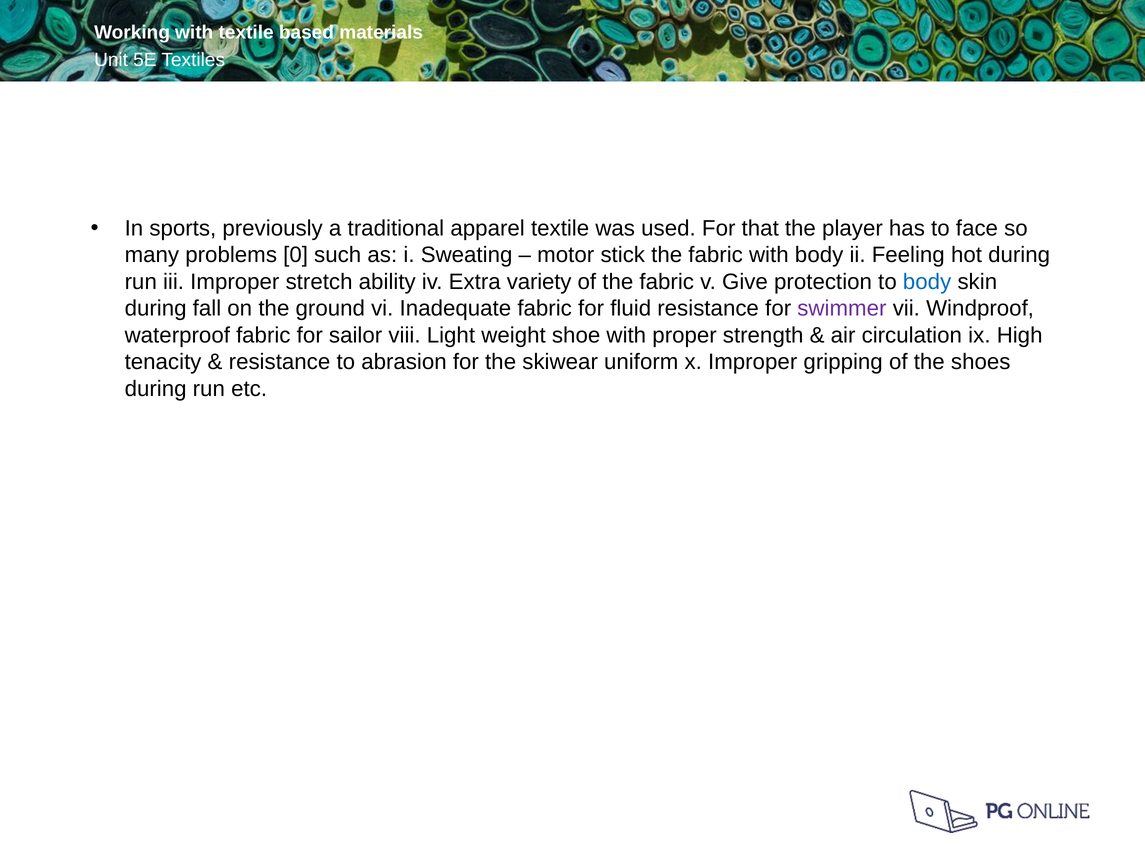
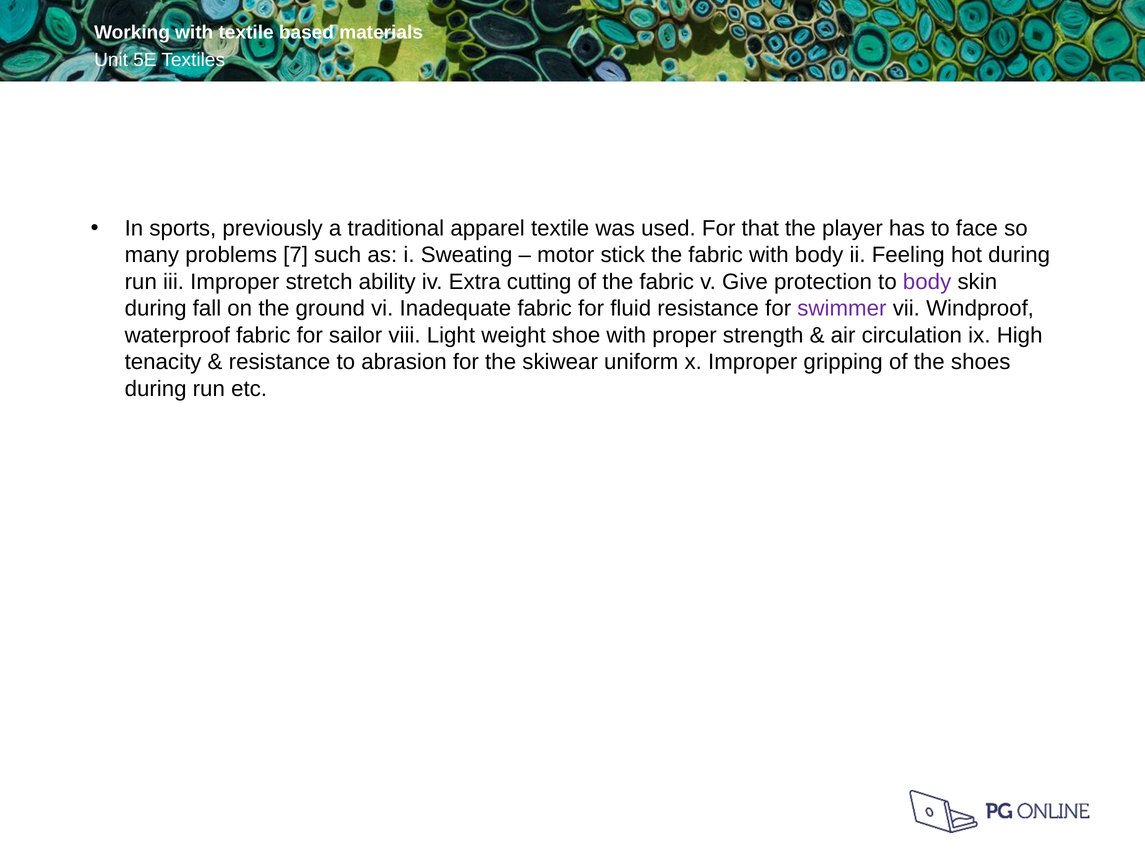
0: 0 -> 7
variety: variety -> cutting
body at (927, 282) colour: blue -> purple
